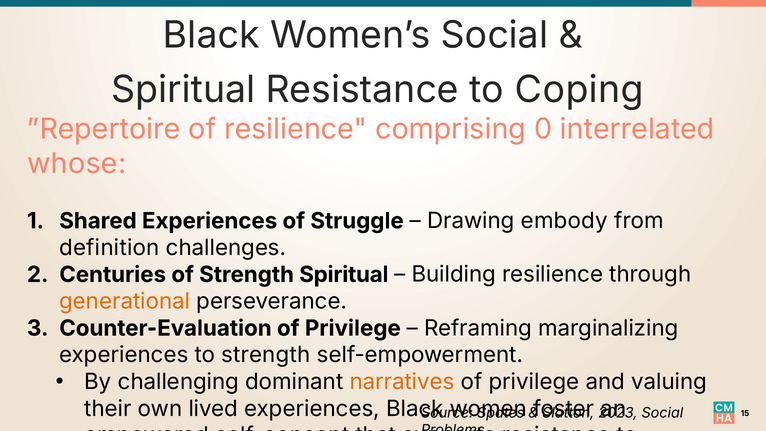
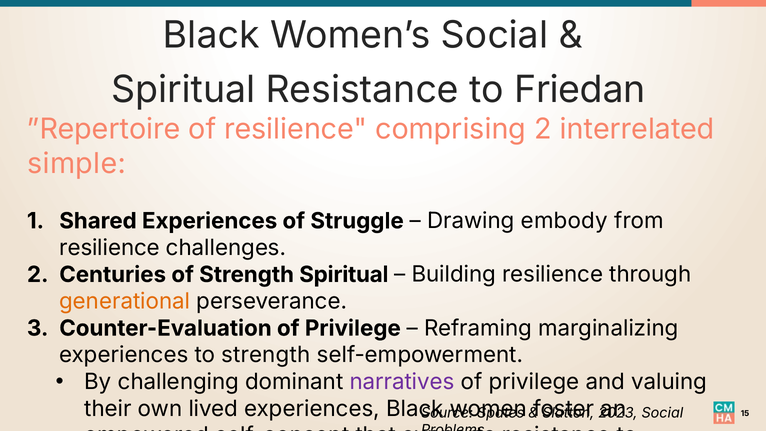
Coping: Coping -> Friedan
comprising 0: 0 -> 2
whose: whose -> simple
definition at (109, 248): definition -> resilience
narratives colour: orange -> purple
